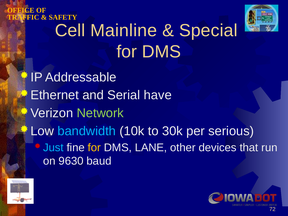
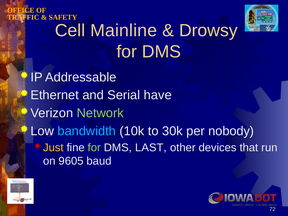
Special: Special -> Drowsy
serious: serious -> nobody
Just colour: light blue -> yellow
for at (94, 148) colour: yellow -> light green
LANE: LANE -> LAST
9630: 9630 -> 9605
